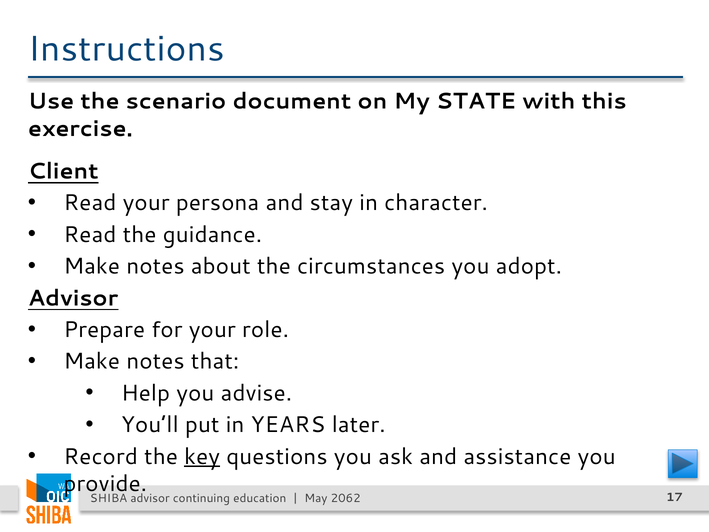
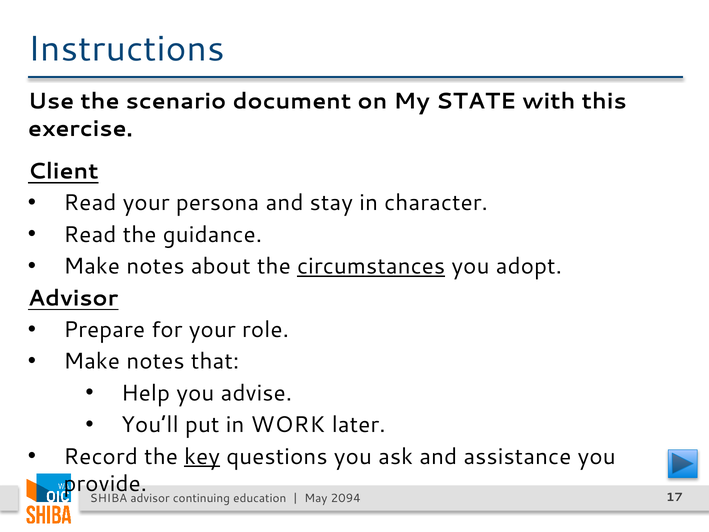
circumstances underline: none -> present
YEARS: YEARS -> WORK
2062: 2062 -> 2094
